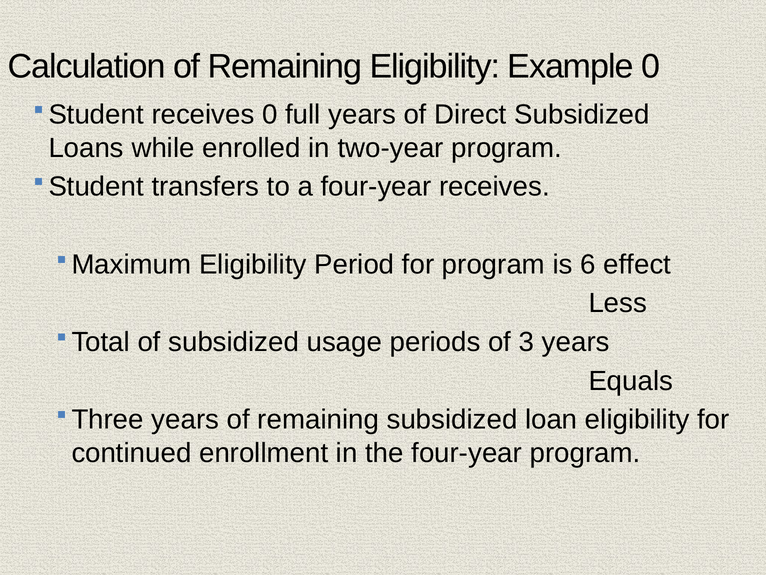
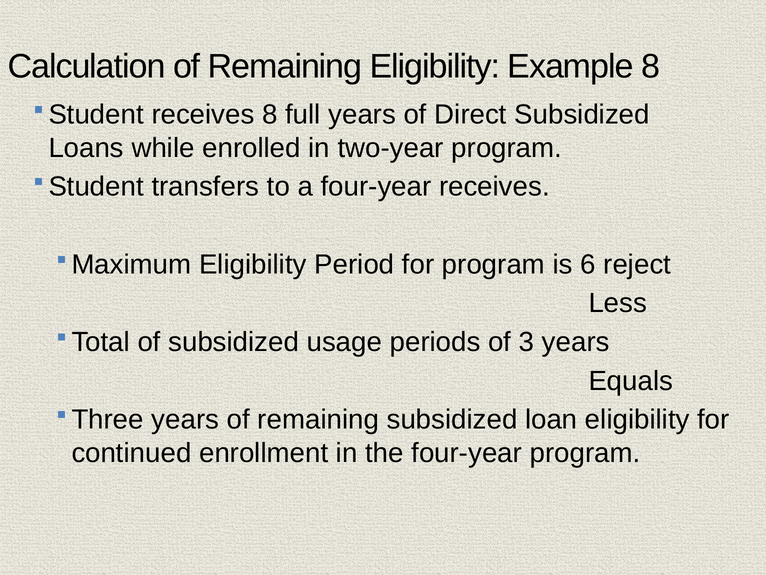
Example 0: 0 -> 8
receives 0: 0 -> 8
effect: effect -> reject
